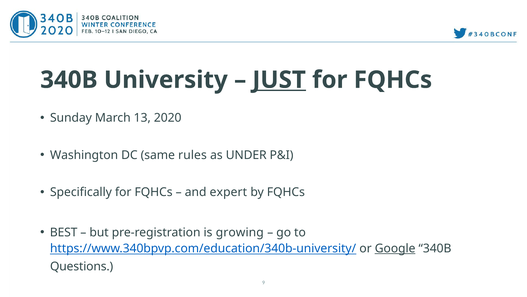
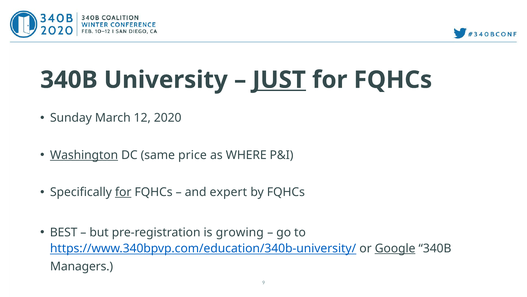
13: 13 -> 12
Washington underline: none -> present
rules: rules -> price
UNDER: UNDER -> WHERE
for at (123, 192) underline: none -> present
Questions: Questions -> Managers
